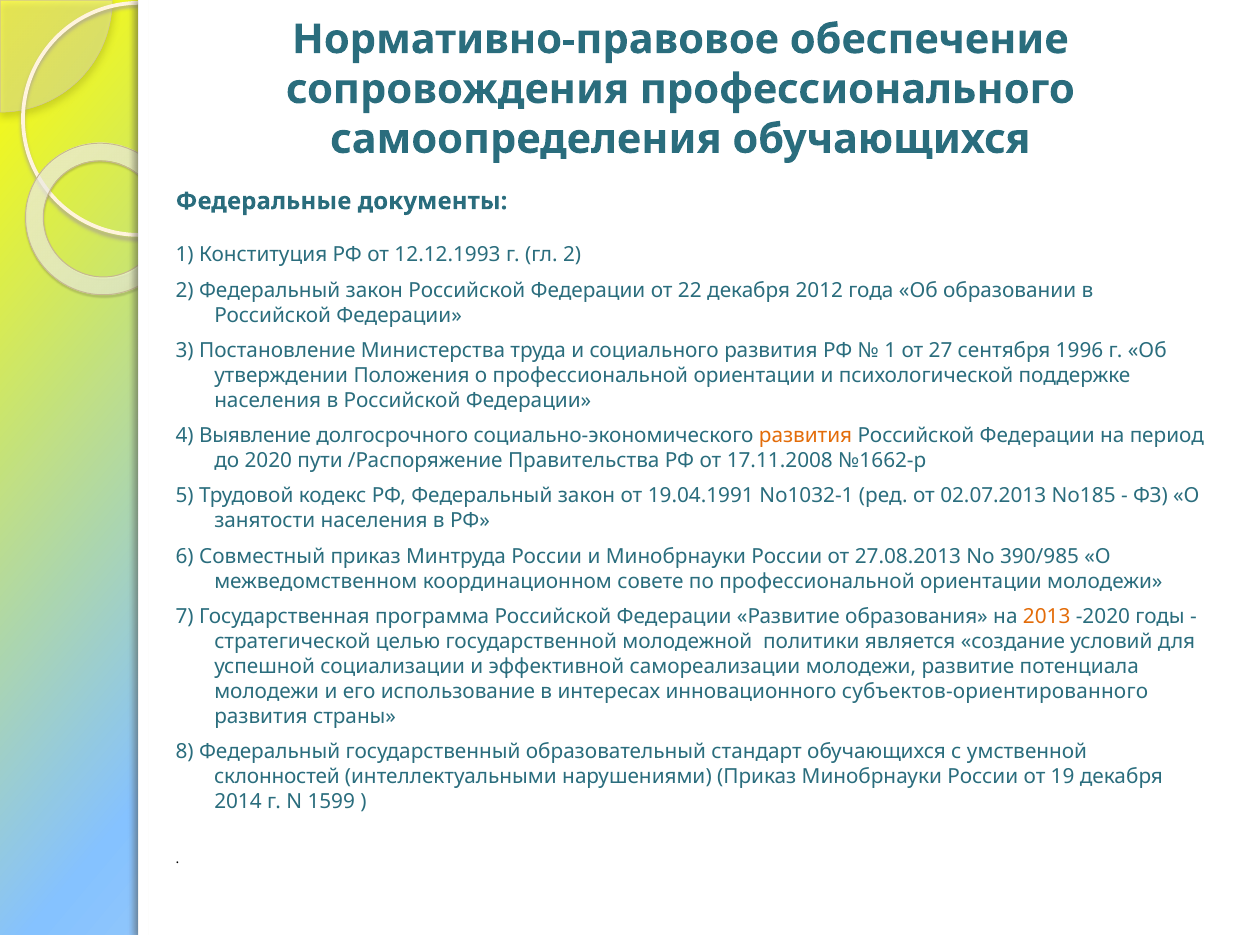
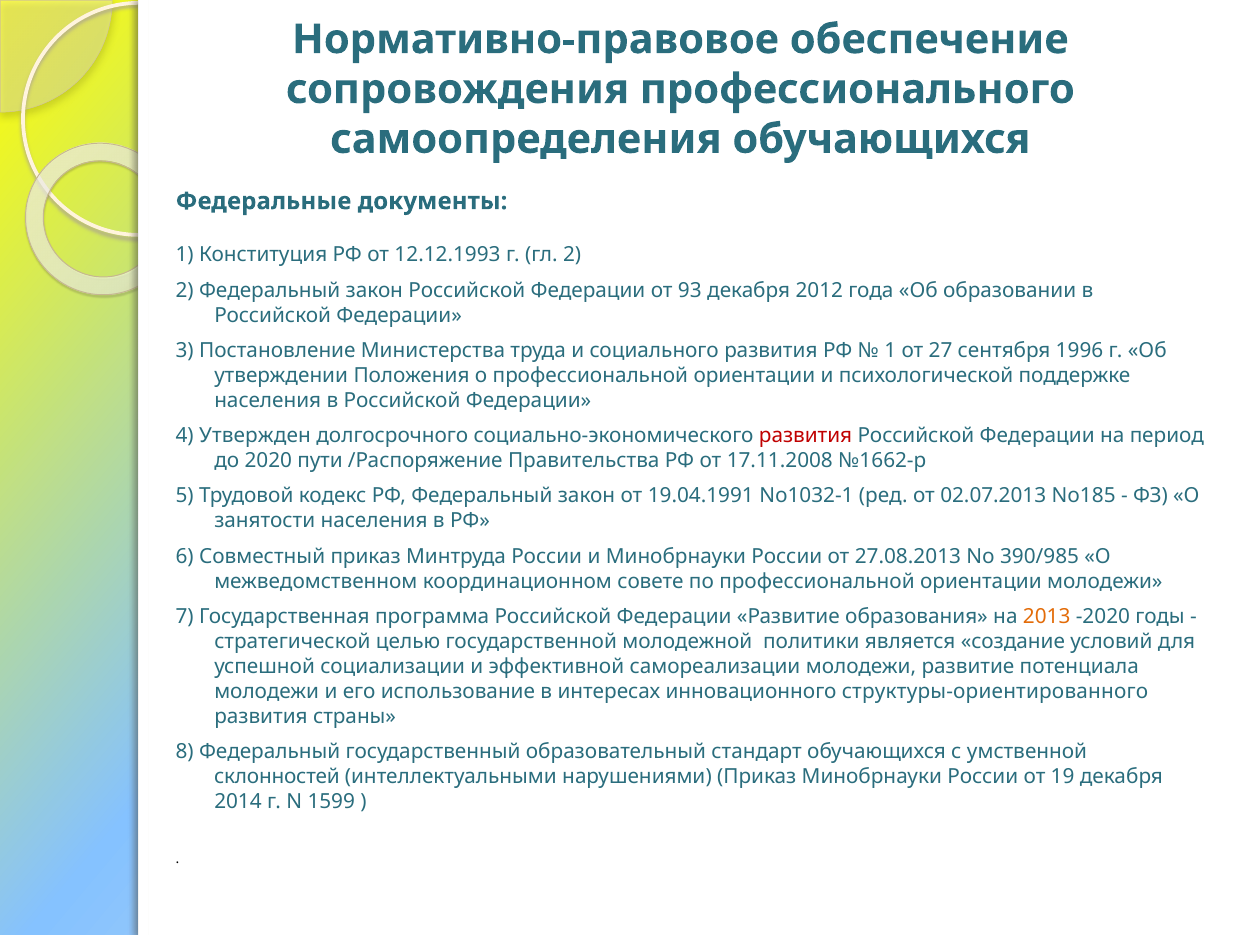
22: 22 -> 93
Выявление: Выявление -> Утвержден
развития at (806, 436) colour: orange -> red
субъектов-ориентированного: субъектов-ориентированного -> структуры-ориентированного
